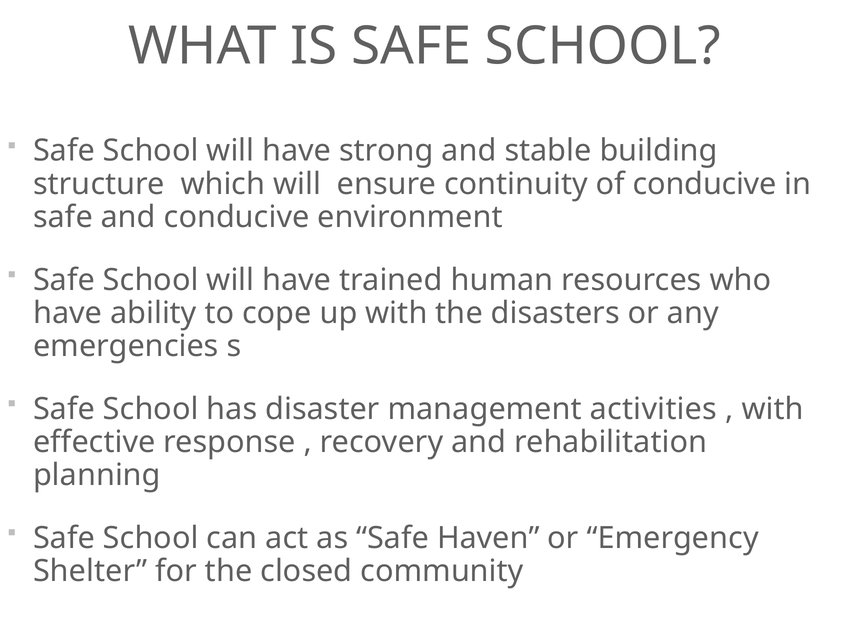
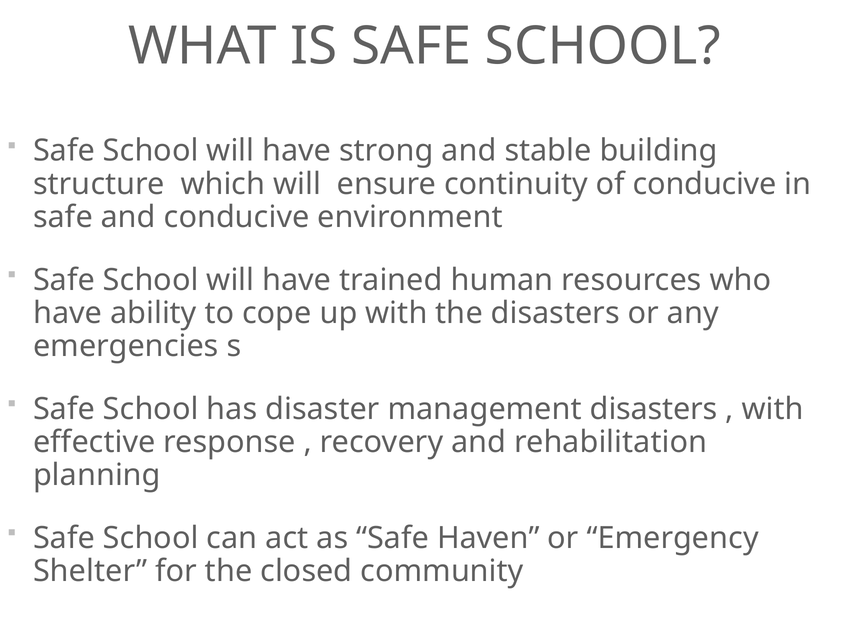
management activities: activities -> disasters
